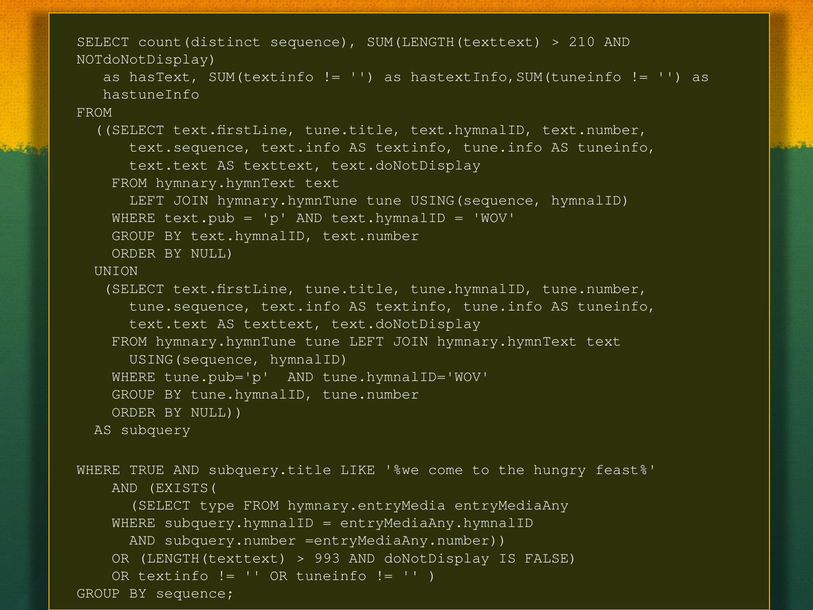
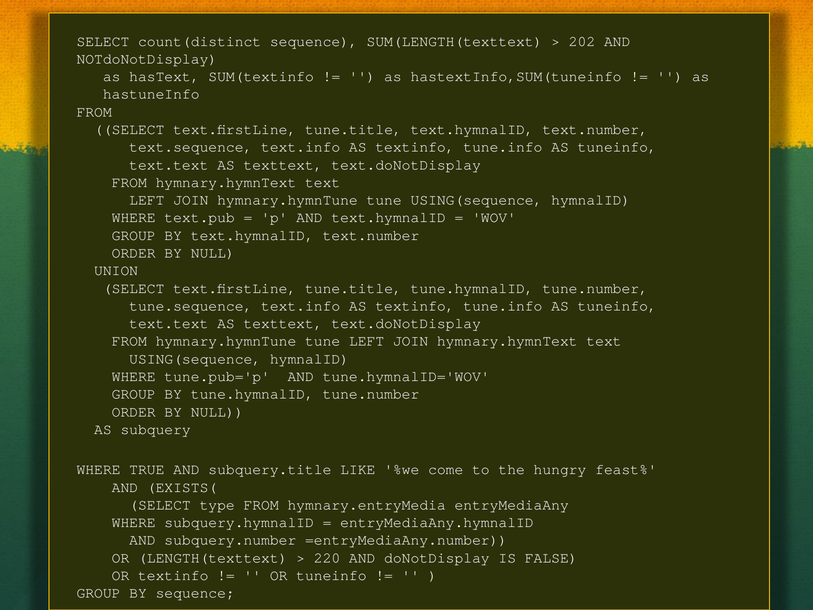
210: 210 -> 202
993: 993 -> 220
